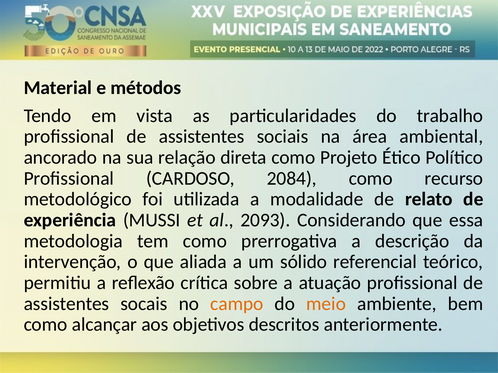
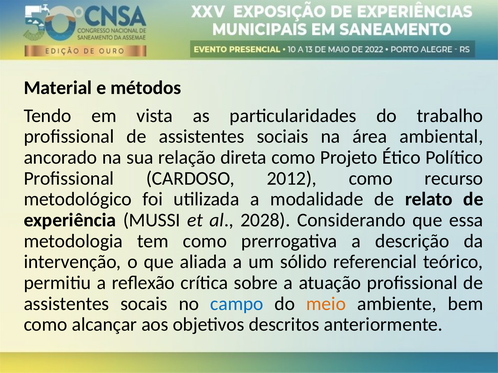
2084: 2084 -> 2012
2093: 2093 -> 2028
campo colour: orange -> blue
